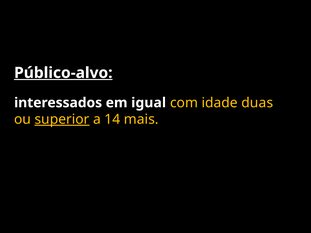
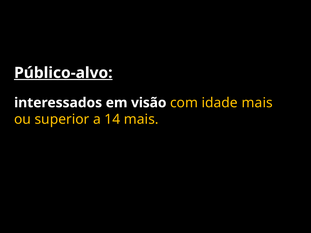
igual: igual -> visão
idade duas: duas -> mais
superior underline: present -> none
